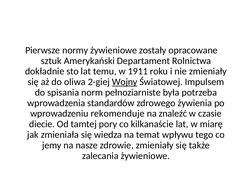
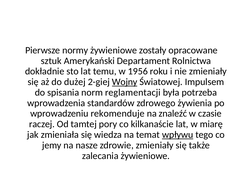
1911: 1911 -> 1956
oliwa: oliwa -> dużej
pełnoziarniste: pełnoziarniste -> reglamentacji
diecie: diecie -> raczej
wpływu underline: none -> present
